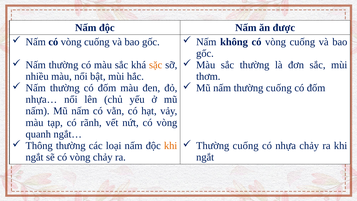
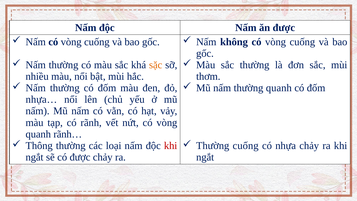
nấm thường cuống: cuống -> quanh
ngắt…: ngắt… -> rãnh…
khi at (171, 146) colour: orange -> red
sẽ có vòng: vòng -> được
